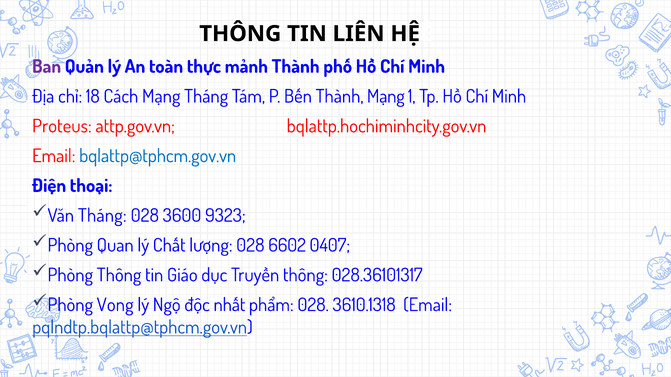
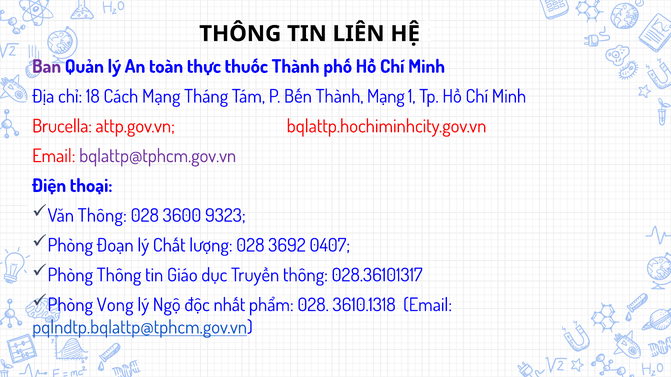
mảnh: mảnh -> thuốc
Proteus: Proteus -> Brucella
bqlattp@tphcm.gov.vn colour: blue -> purple
Tháng at (102, 216): Tháng -> Thông
Quan: Quan -> Đoạn
6602: 6602 -> 3692
